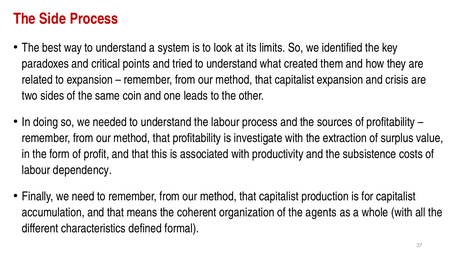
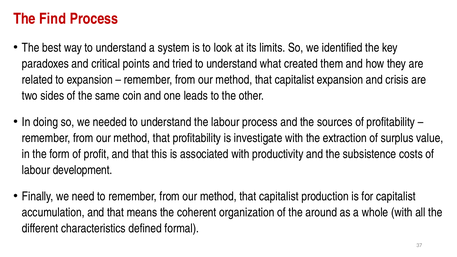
Side: Side -> Find
dependency: dependency -> development
agents: agents -> around
